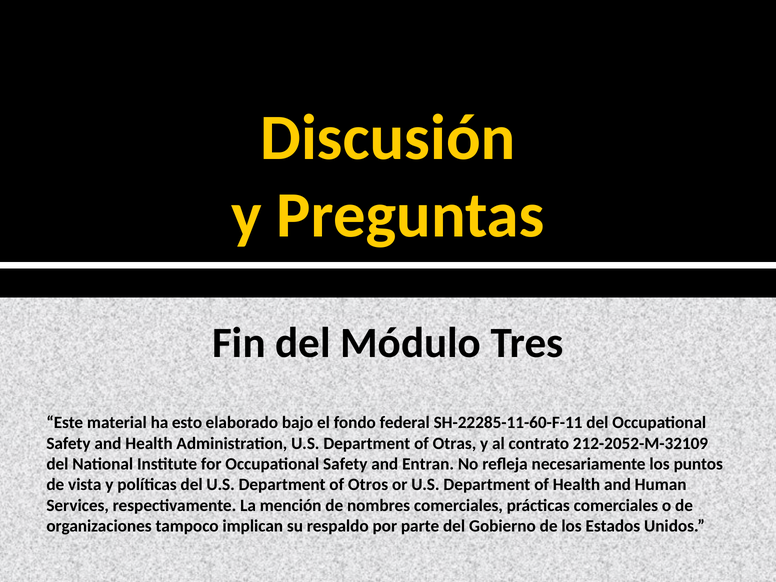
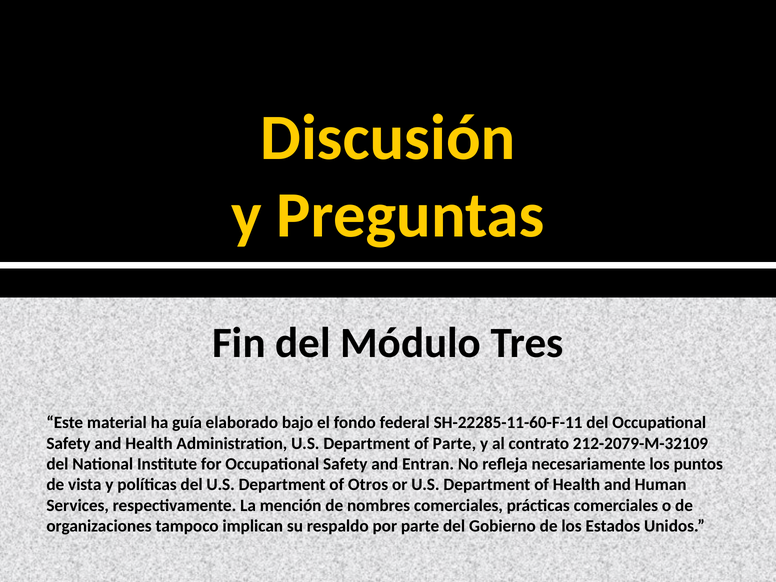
esto: esto -> guía
of Otras: Otras -> Parte
212-2052-M-32109: 212-2052-M-32109 -> 212-2079-M-32109
